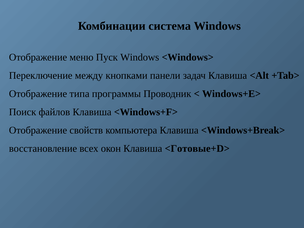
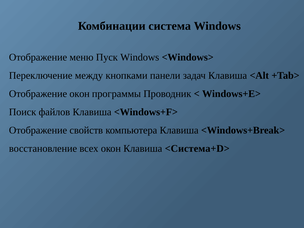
Отображение типа: типа -> окон
<Готовые+D>: <Готовые+D> -> <Система+D>
